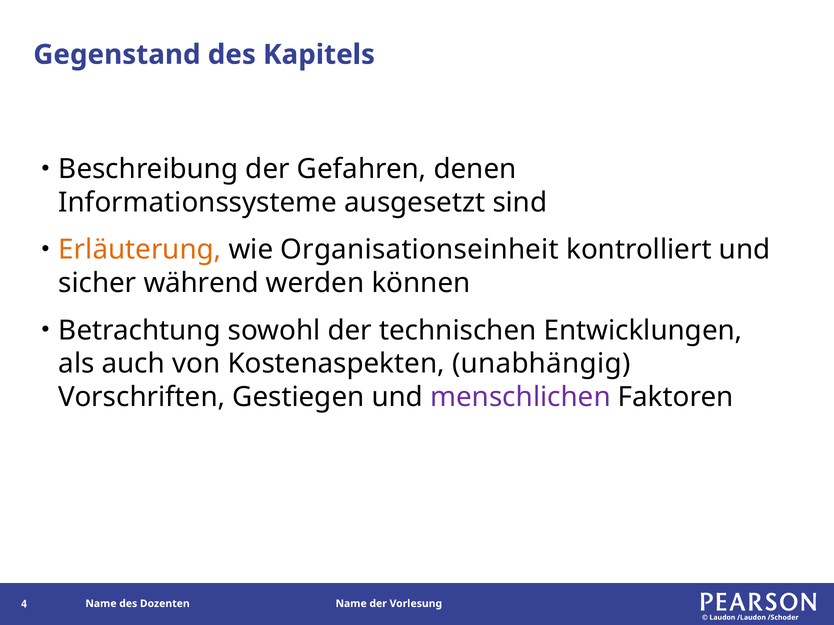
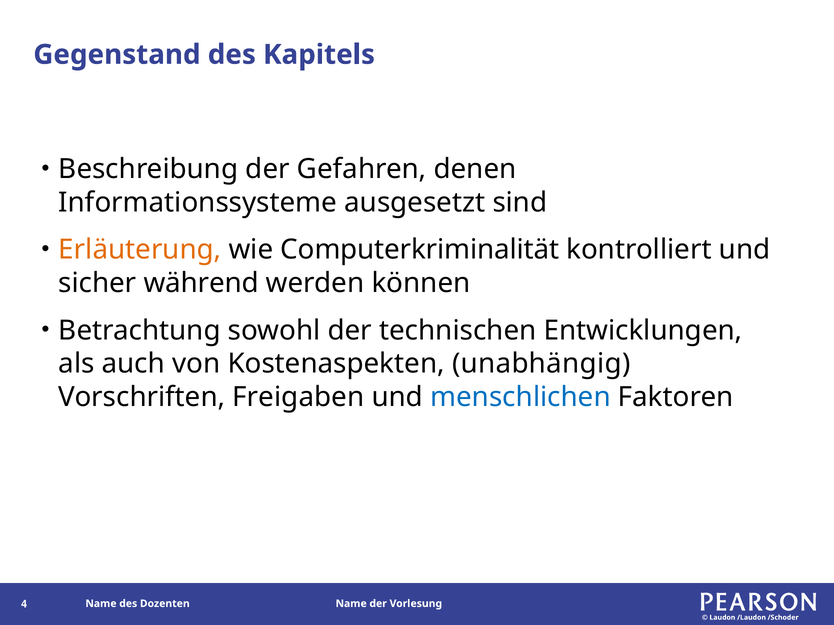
Organisationseinheit: Organisationseinheit -> Computerkriminalität
Gestiegen: Gestiegen -> Freigaben
menschlichen colour: purple -> blue
